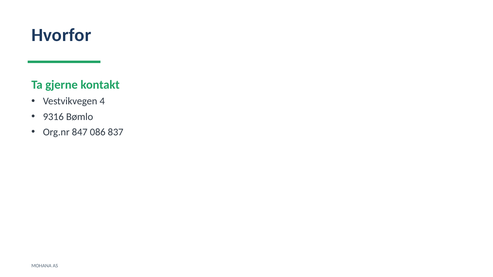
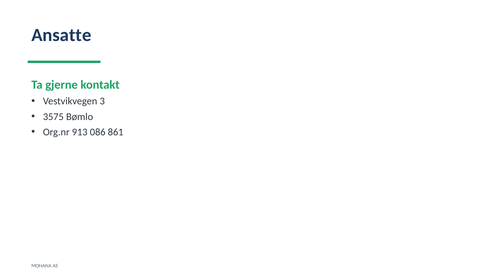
Hvorfor: Hvorfor -> Ansatte
4: 4 -> 3
9316: 9316 -> 3575
847: 847 -> 913
837: 837 -> 861
